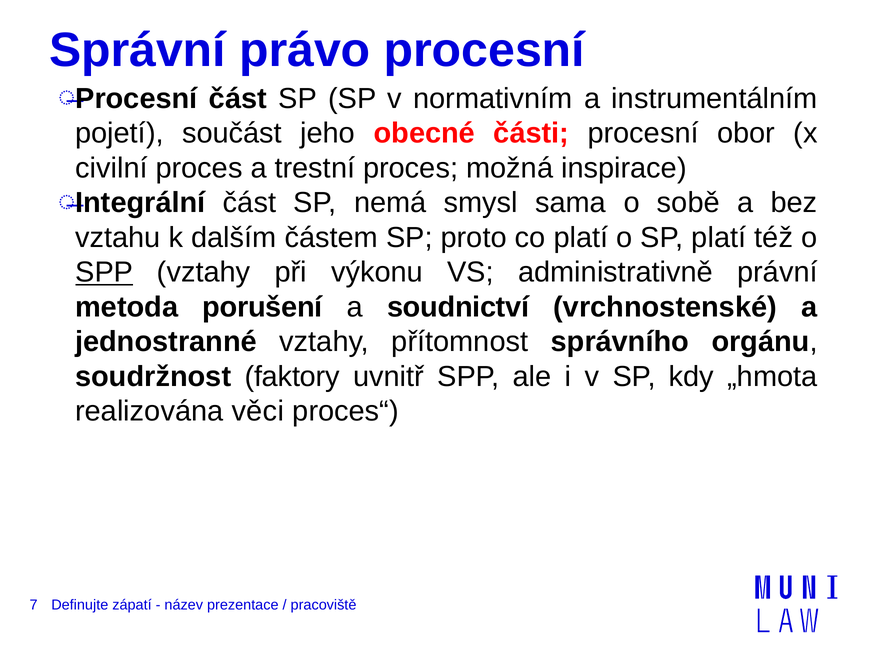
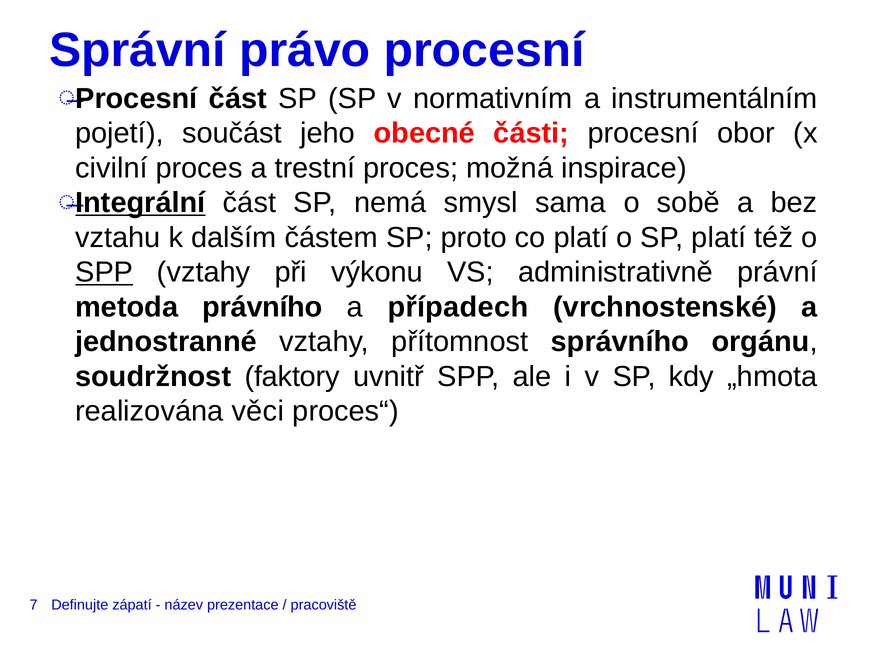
Integrální underline: none -> present
porušení: porušení -> právního
soudnictví: soudnictví -> případech
